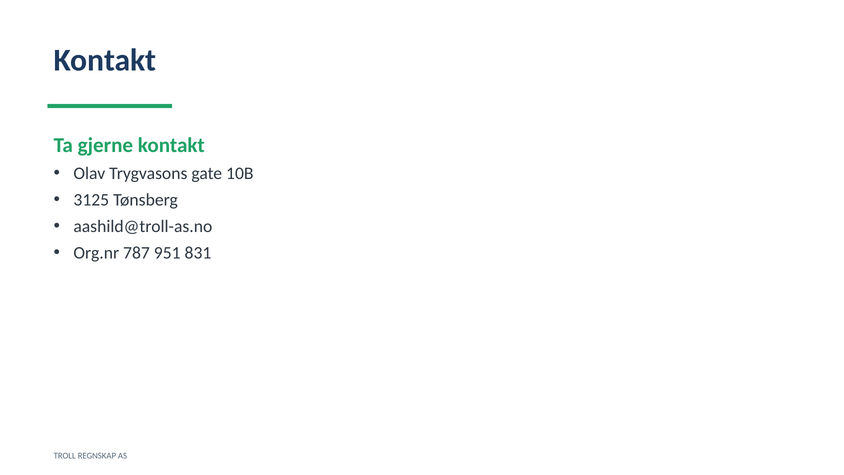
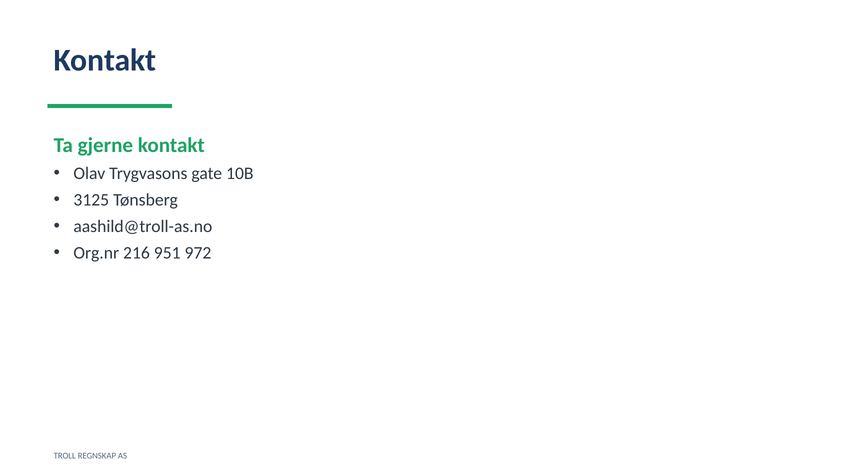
787: 787 -> 216
831: 831 -> 972
